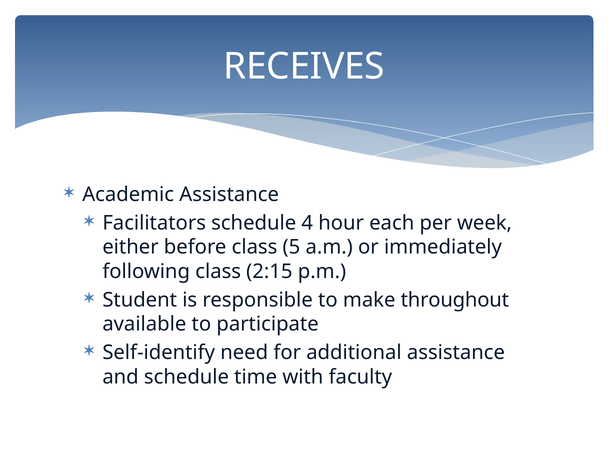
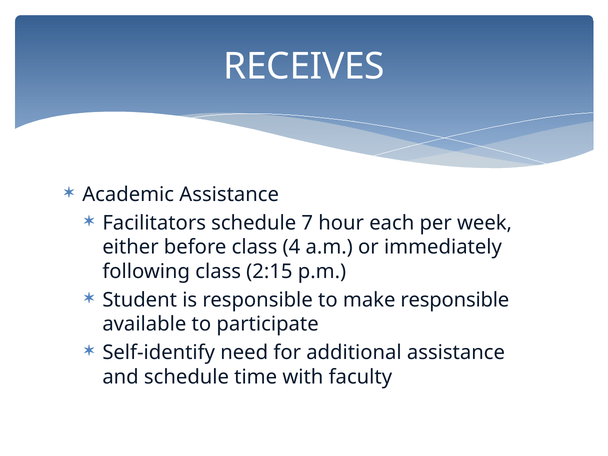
4: 4 -> 7
5: 5 -> 4
make throughout: throughout -> responsible
